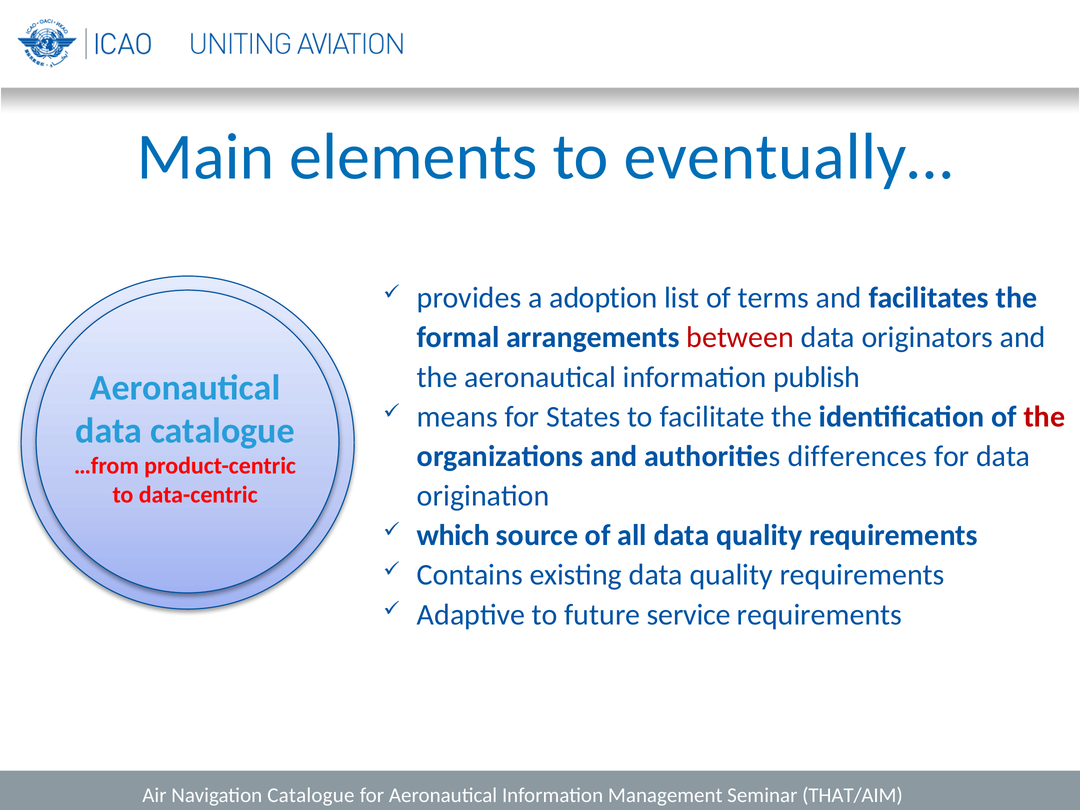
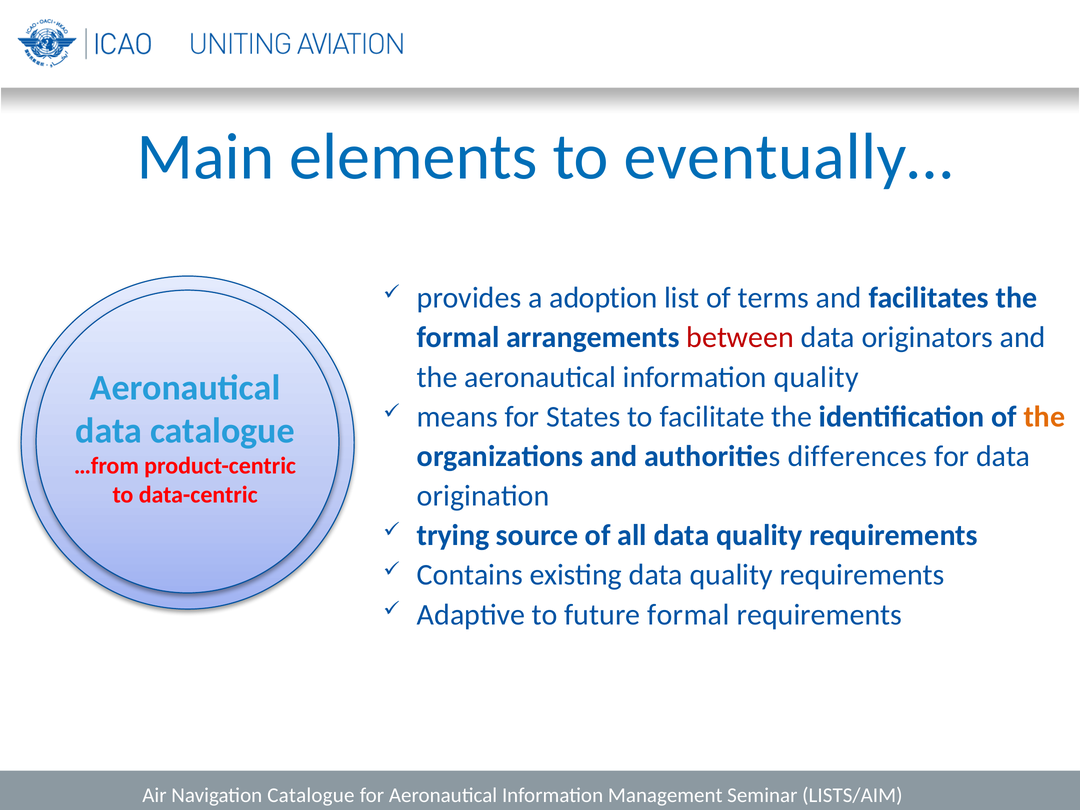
information publish: publish -> quality
the at (1044, 417) colour: red -> orange
which: which -> trying
future service: service -> formal
THAT/AIM: THAT/AIM -> LISTS/AIM
